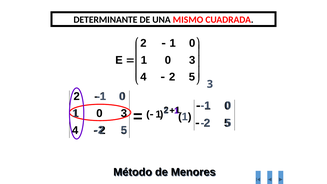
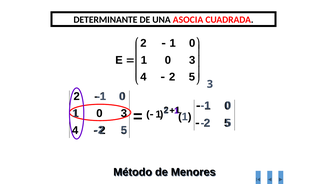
MISMO: MISMO -> ASOCIA
